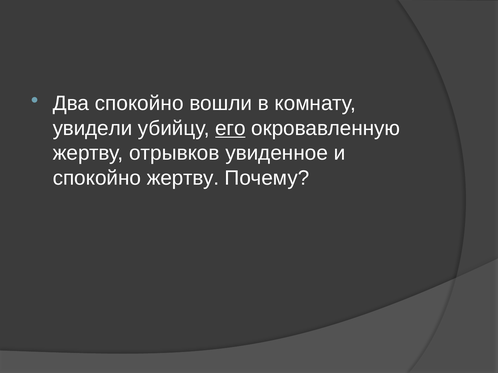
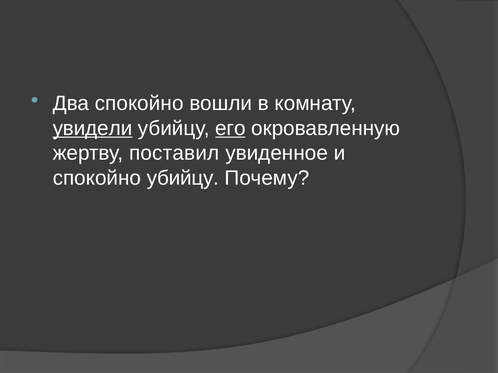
увидели underline: none -> present
отрывков: отрывков -> поставил
спокойно жертву: жертву -> убийцу
